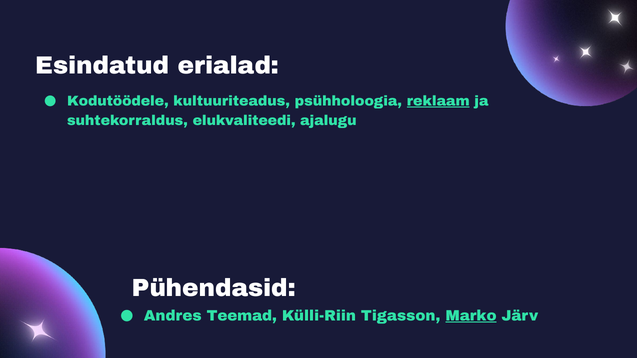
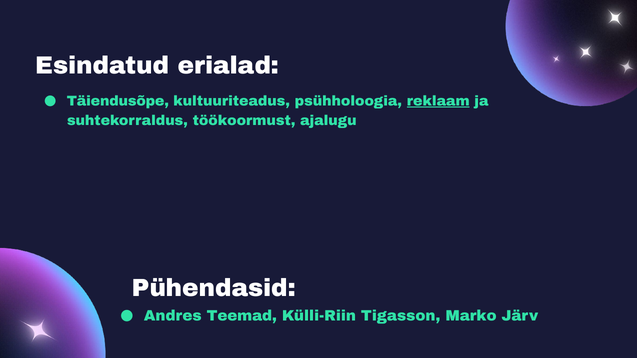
Kodutöödele: Kodutöödele -> Täiendusõpe
elukvaliteedi: elukvaliteedi -> töökoormust
Marko underline: present -> none
